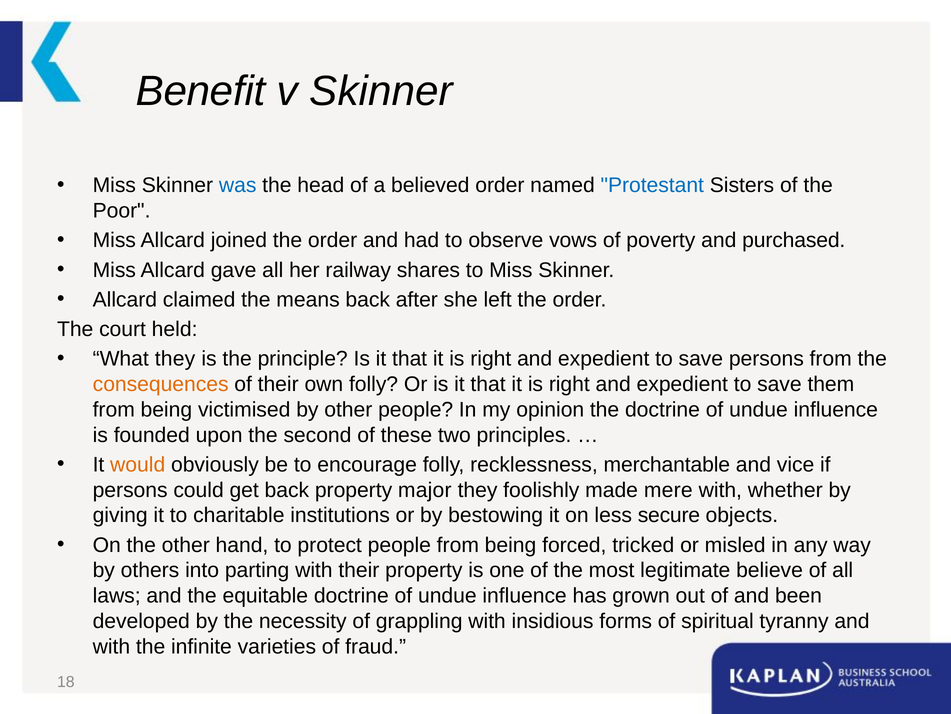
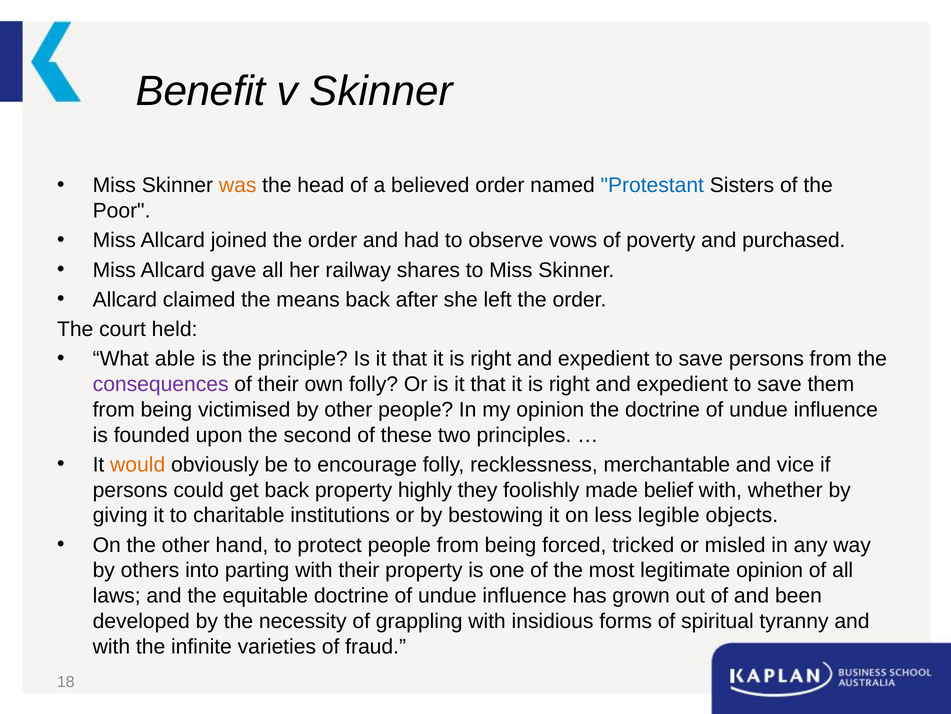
was colour: blue -> orange
What they: they -> able
consequences colour: orange -> purple
major: major -> highly
mere: mere -> belief
secure: secure -> legible
legitimate believe: believe -> opinion
